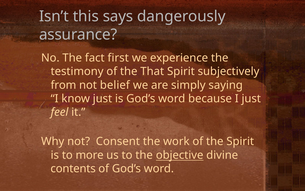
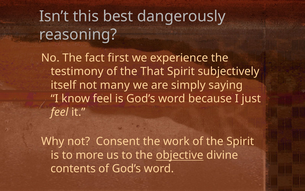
says: says -> best
assurance: assurance -> reasoning
from: from -> itself
belief: belief -> many
know just: just -> feel
